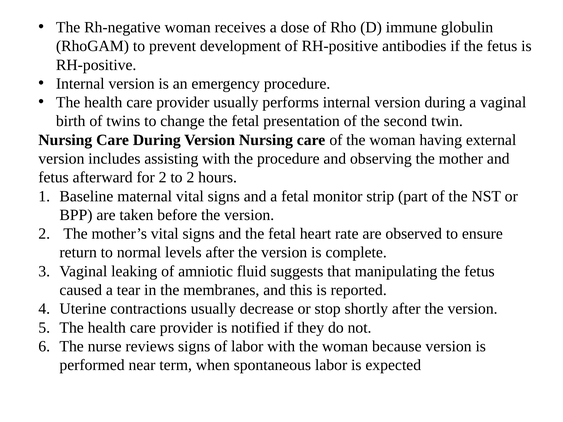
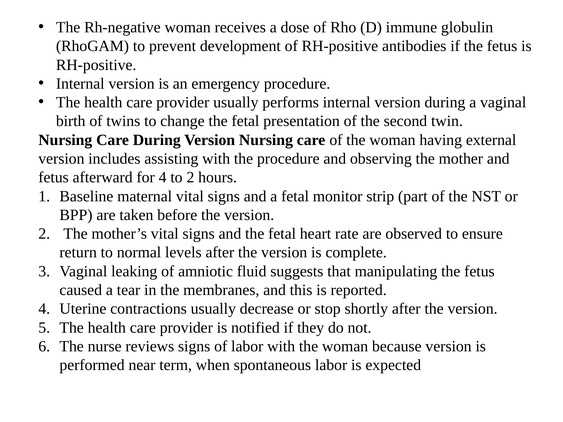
for 2: 2 -> 4
